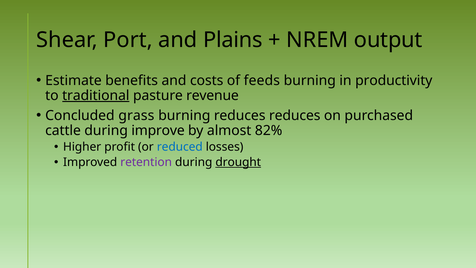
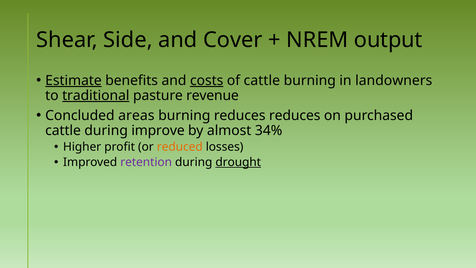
Port: Port -> Side
Plains: Plains -> Cover
Estimate underline: none -> present
costs underline: none -> present
of feeds: feeds -> cattle
productivity: productivity -> landowners
grass: grass -> areas
82%: 82% -> 34%
reduced colour: blue -> orange
